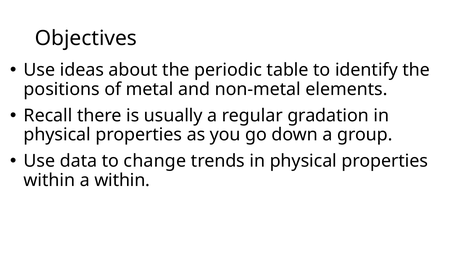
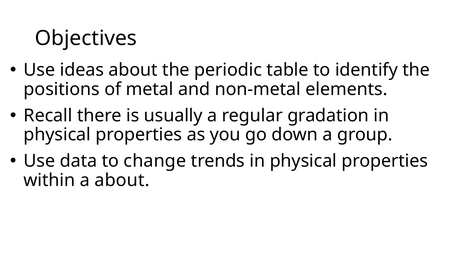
a within: within -> about
